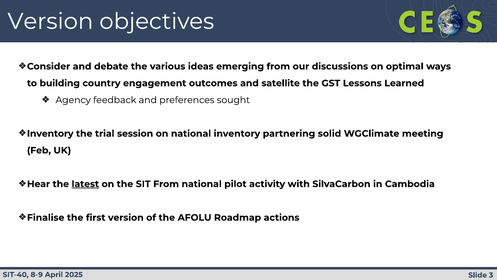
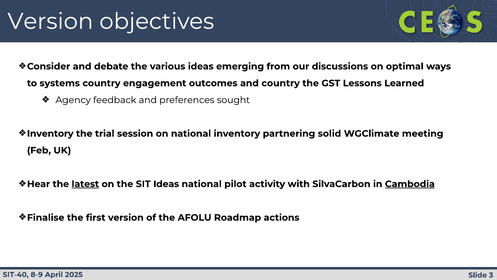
building: building -> systems
and satellite: satellite -> country
SIT From: From -> Ideas
Cambodia underline: none -> present
